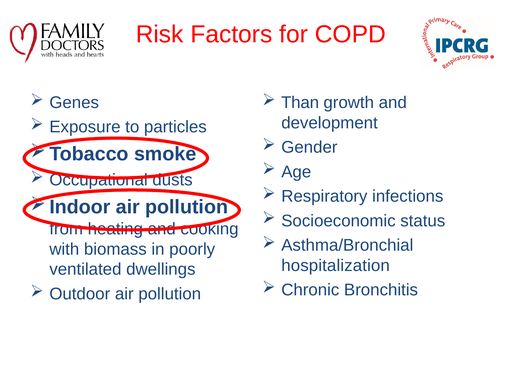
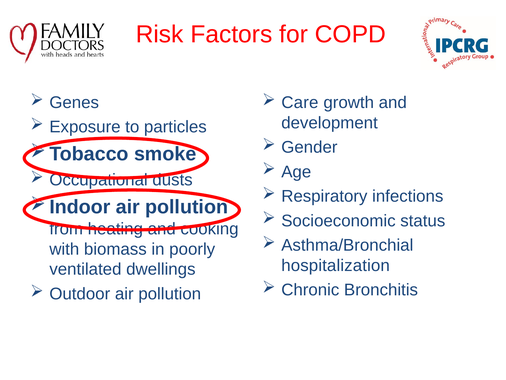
Than: Than -> Care
